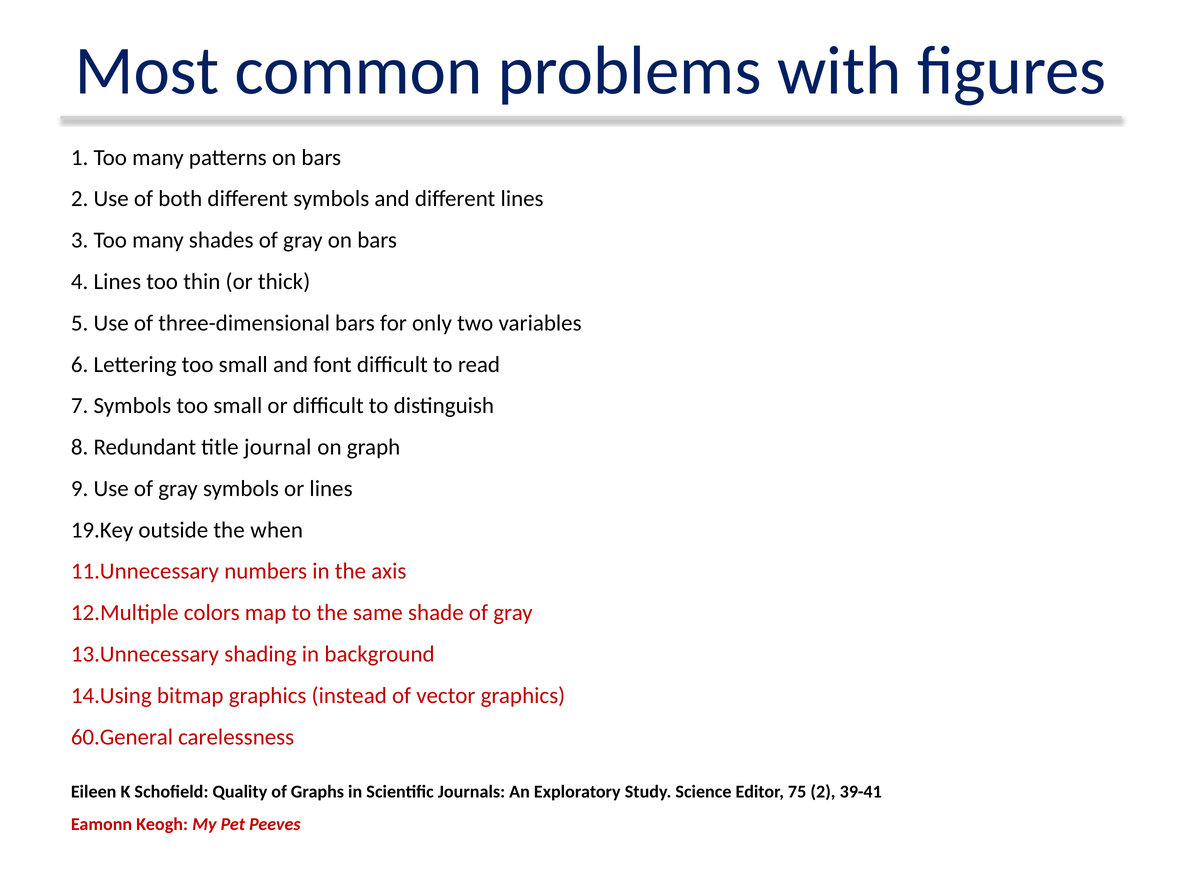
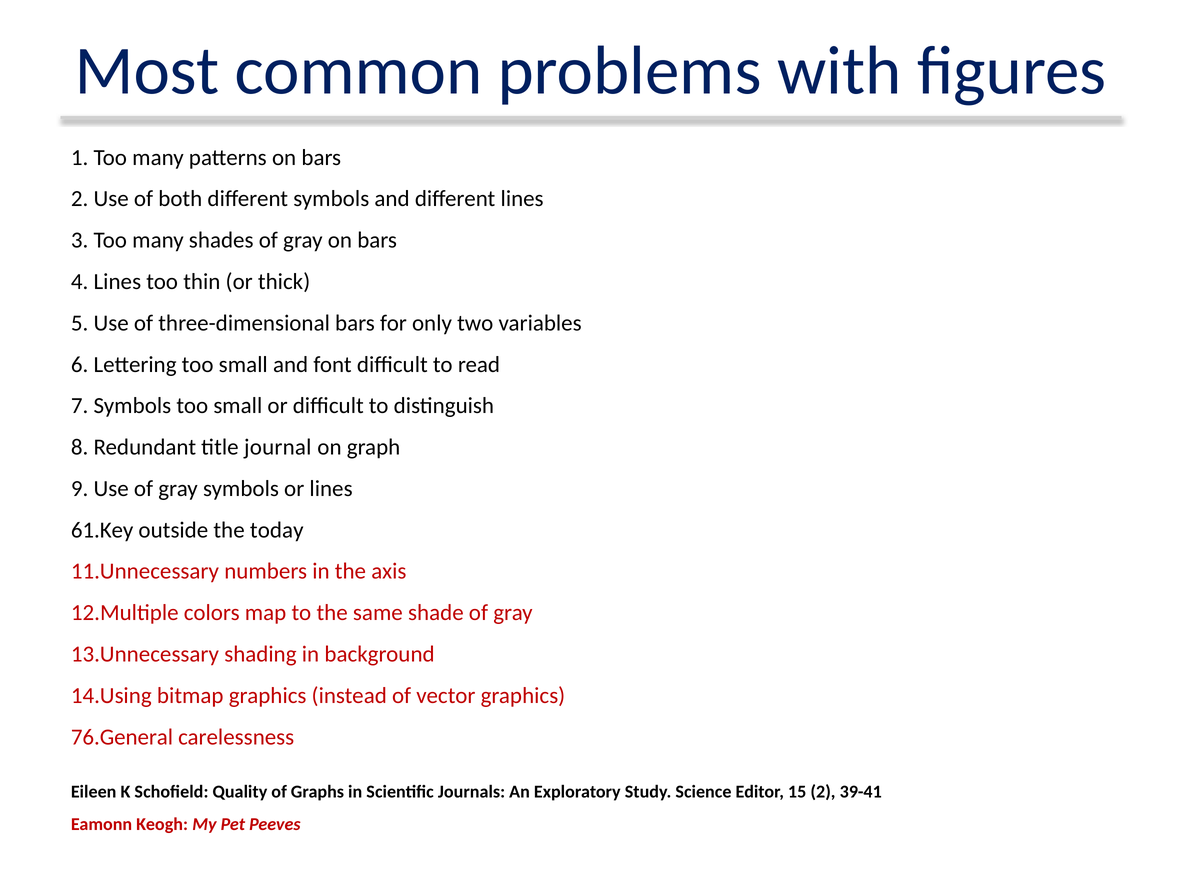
19.Key: 19.Key -> 61.Key
when: when -> today
60.General: 60.General -> 76.General
75: 75 -> 15
